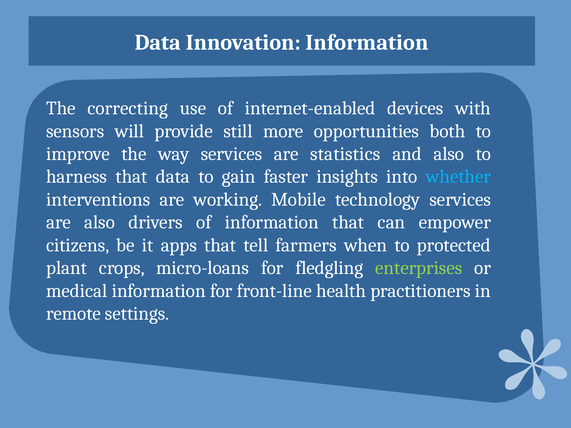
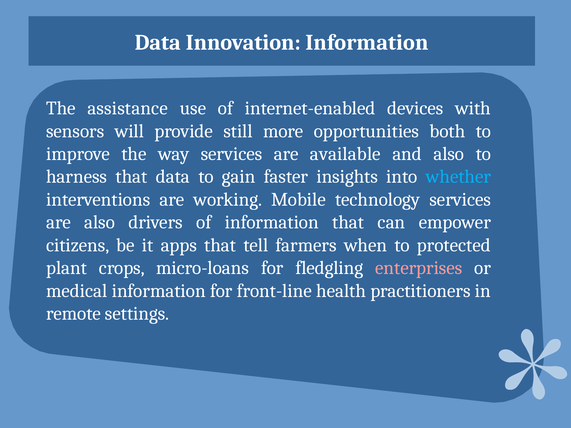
correcting: correcting -> assistance
statistics: statistics -> available
enterprises colour: light green -> pink
